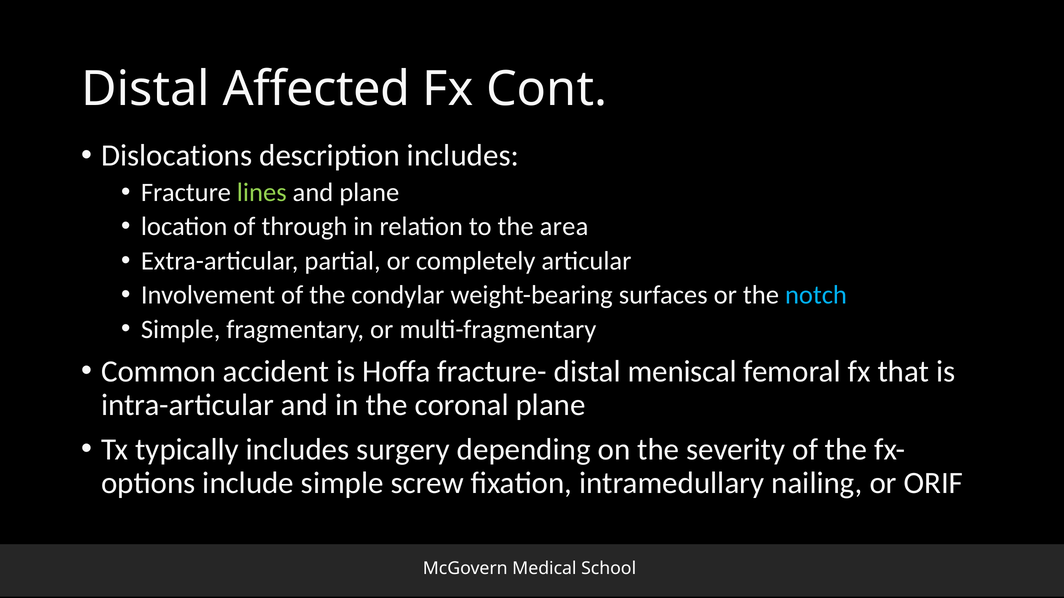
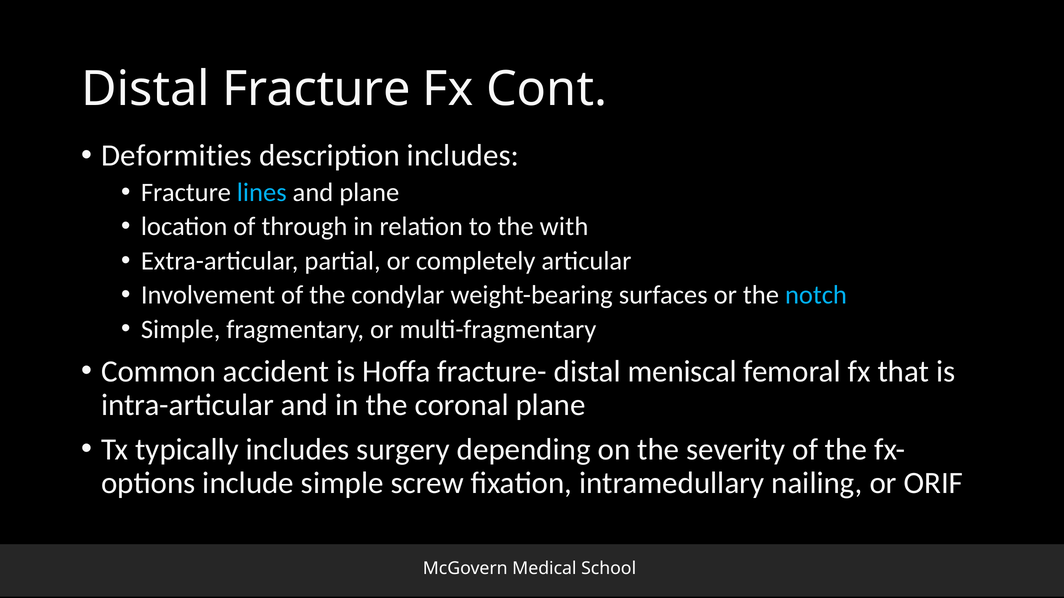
Distal Affected: Affected -> Fracture
Dislocations: Dislocations -> Deformities
lines colour: light green -> light blue
area: area -> with
